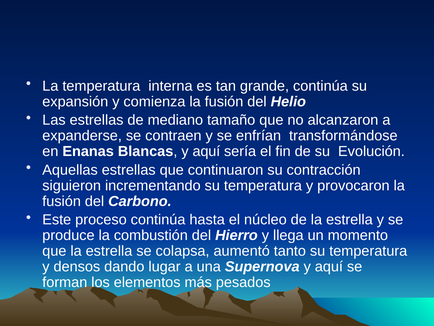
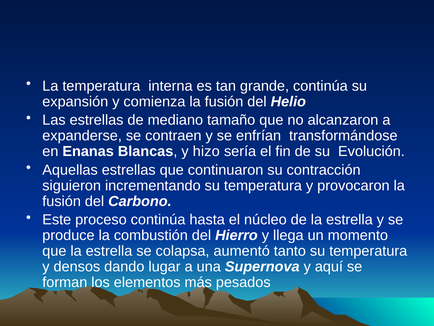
Blancas y aquí: aquí -> hizo
